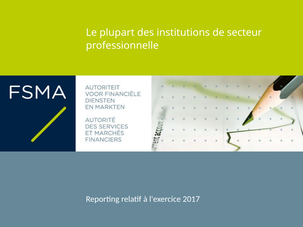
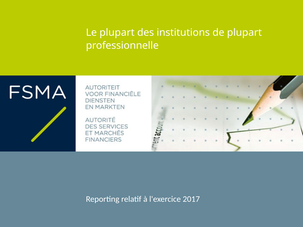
de secteur: secteur -> plupart
